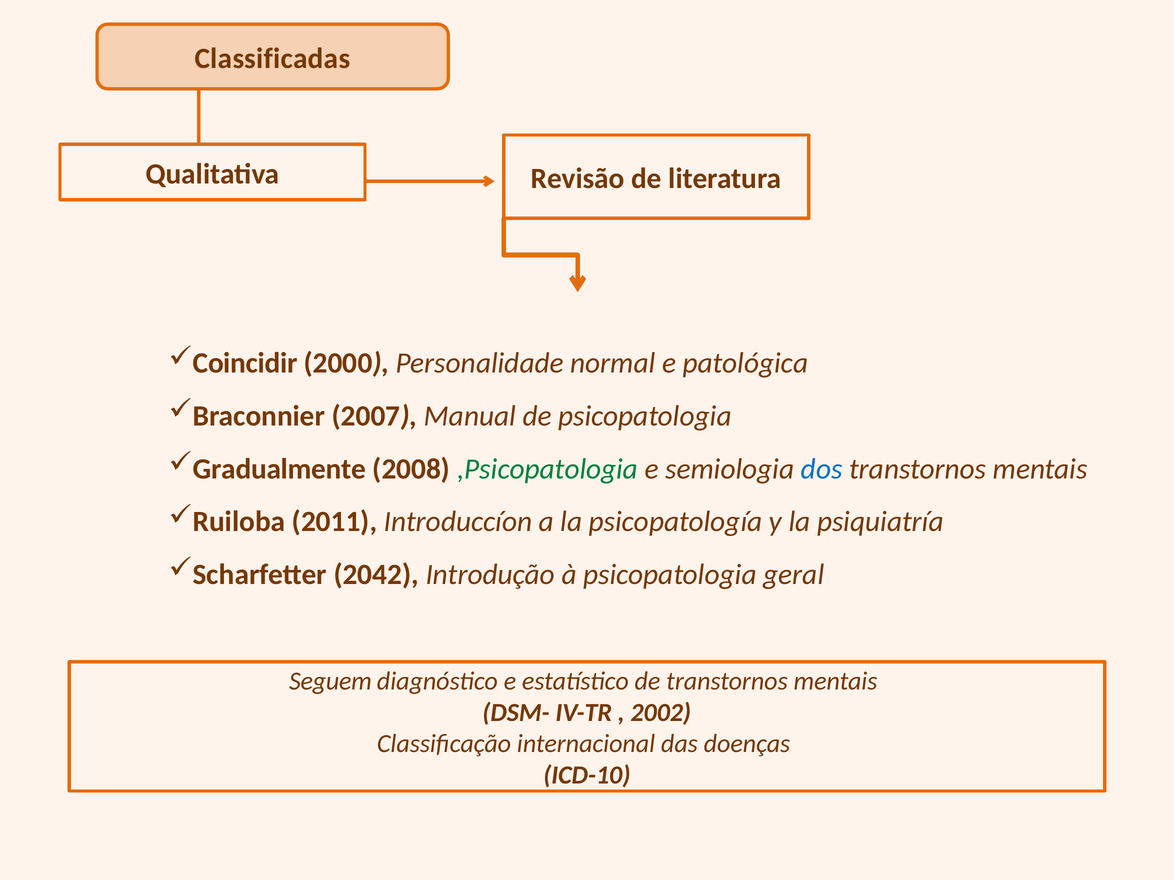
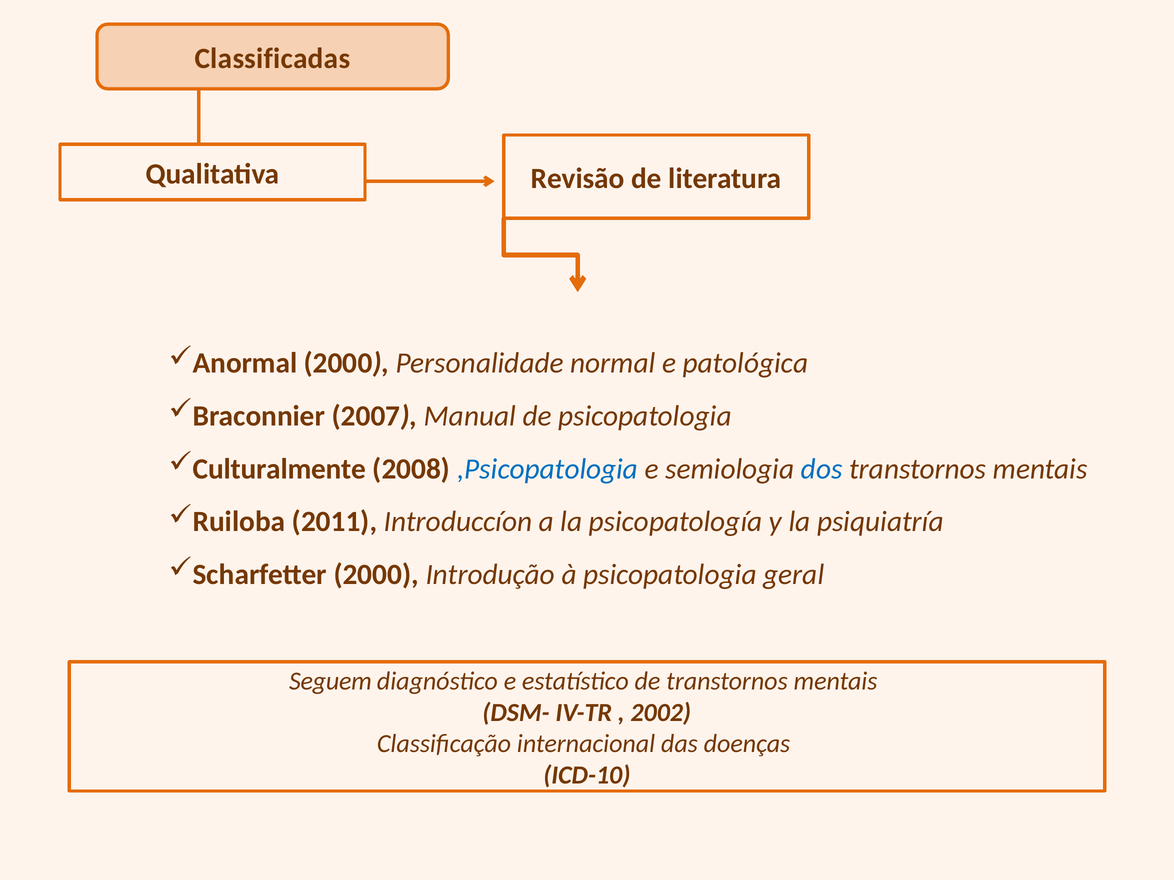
Coincidir: Coincidir -> Anormal
Gradualmente: Gradualmente -> Culturalmente
,Psicopatologia colour: green -> blue
Scharfetter 2042: 2042 -> 2000
